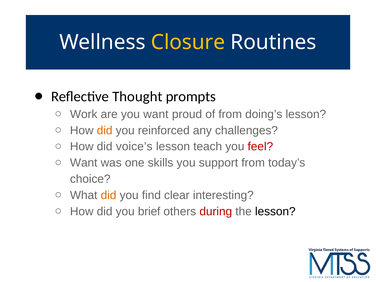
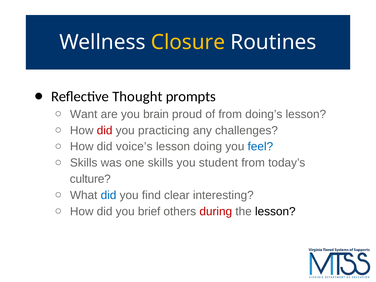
Work: Work -> Want
you want: want -> brain
did at (105, 130) colour: orange -> red
reinforced: reinforced -> practicing
teach: teach -> doing
feel colour: red -> blue
Want at (84, 163): Want -> Skills
support: support -> student
choice: choice -> culture
did at (109, 195) colour: orange -> blue
